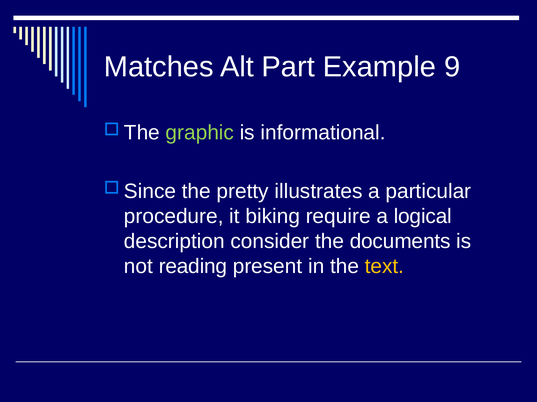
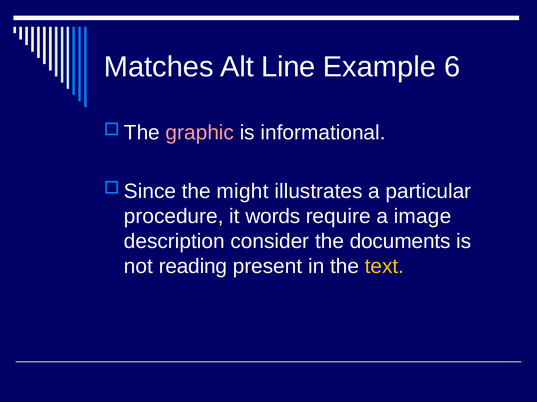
Part: Part -> Line
9: 9 -> 6
graphic colour: light green -> pink
pretty: pretty -> might
biking: biking -> words
logical: logical -> image
